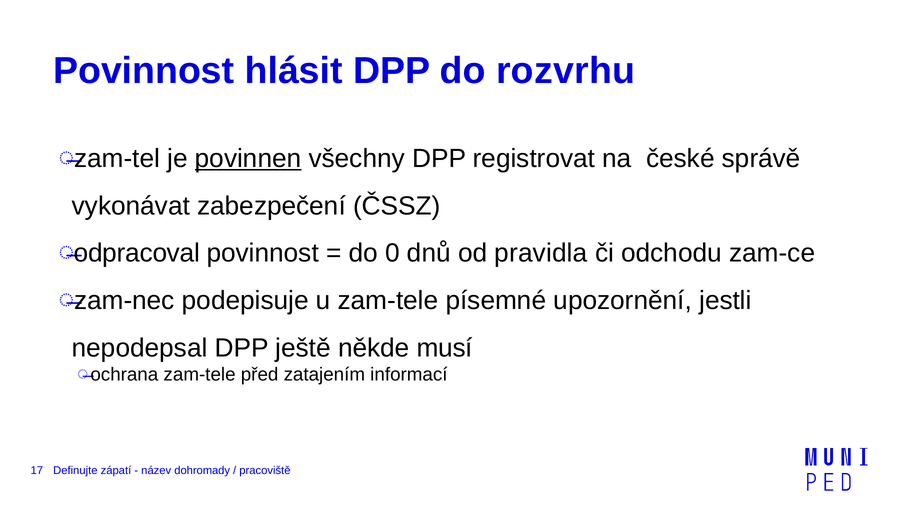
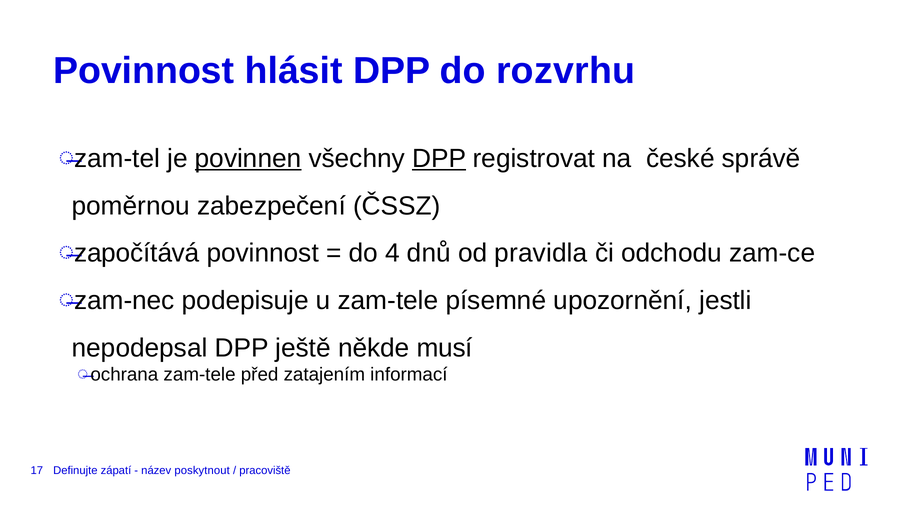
DPP at (439, 158) underline: none -> present
vykonávat: vykonávat -> poměrnou
odpracoval: odpracoval -> započítává
0: 0 -> 4
dohromady: dohromady -> poskytnout
